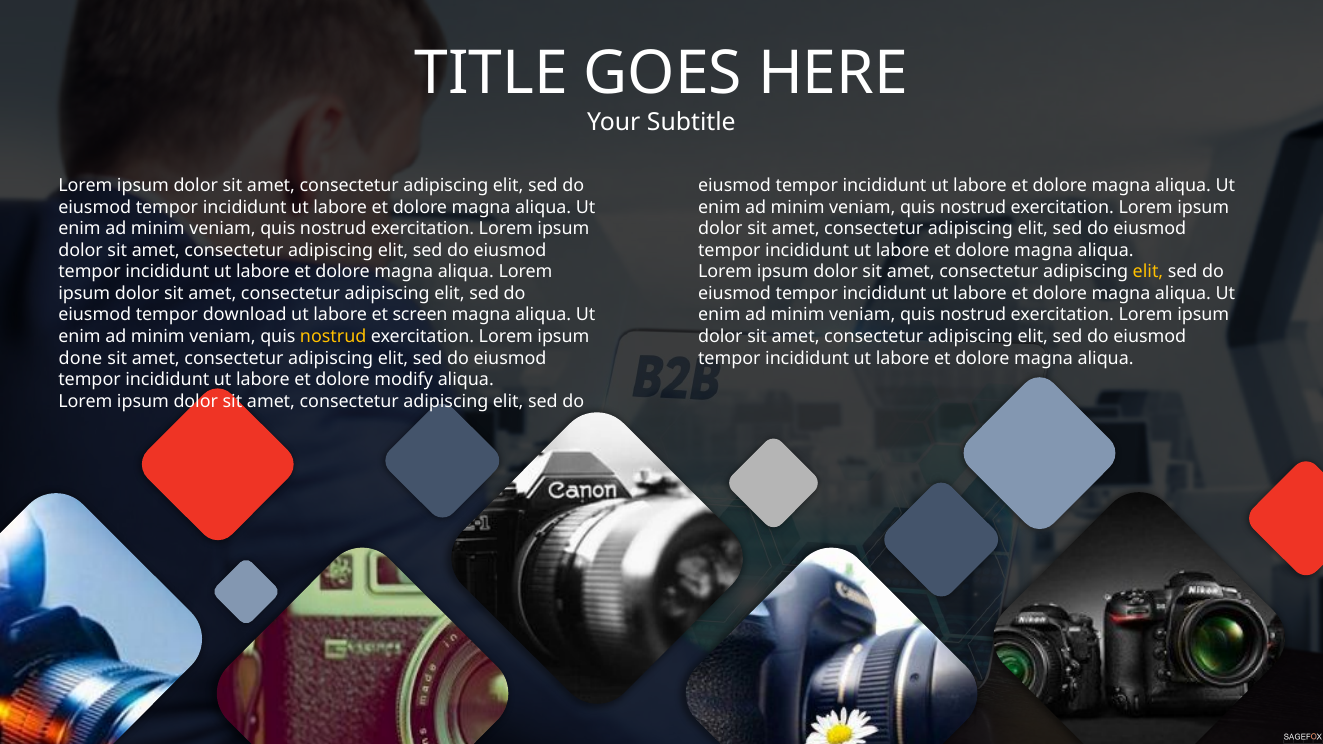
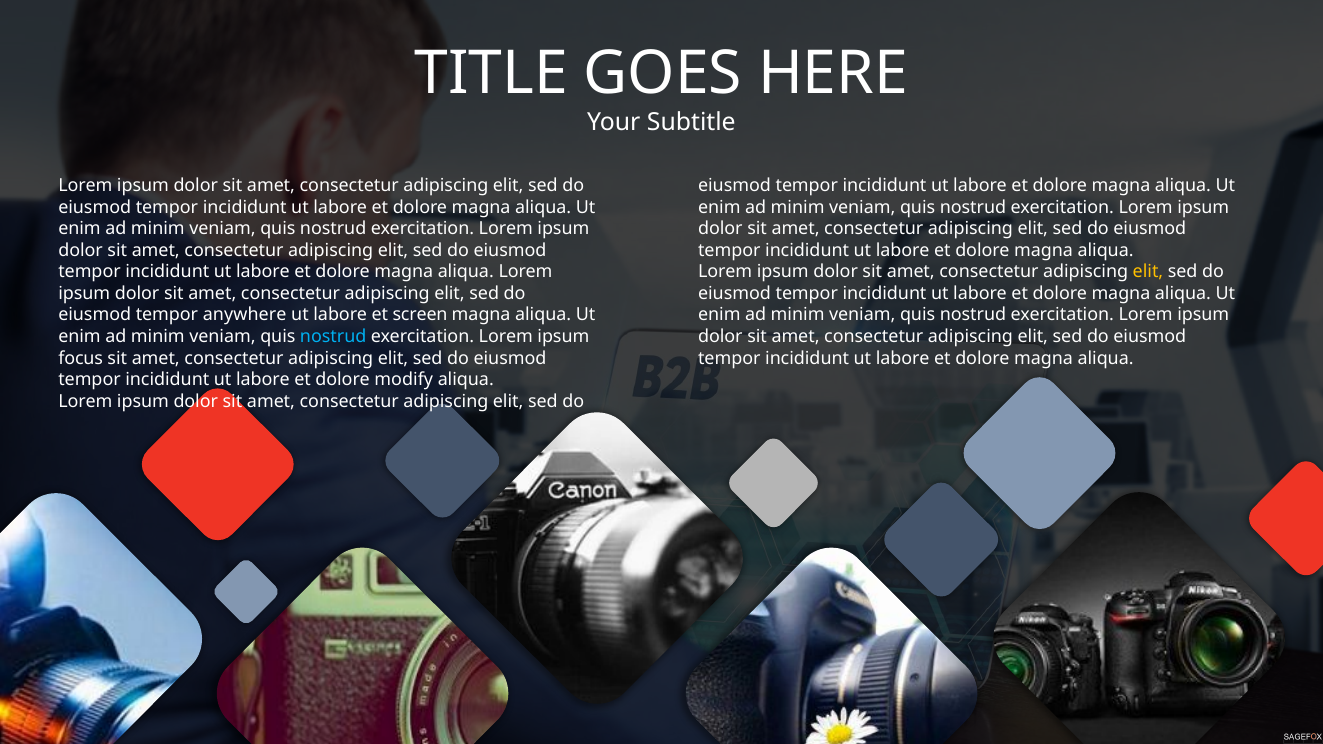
download: download -> anywhere
nostrud at (333, 337) colour: yellow -> light blue
done: done -> focus
